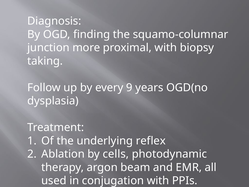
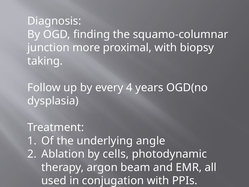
9: 9 -> 4
reflex: reflex -> angle
